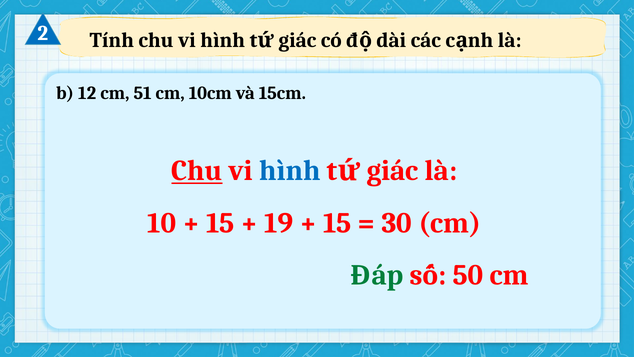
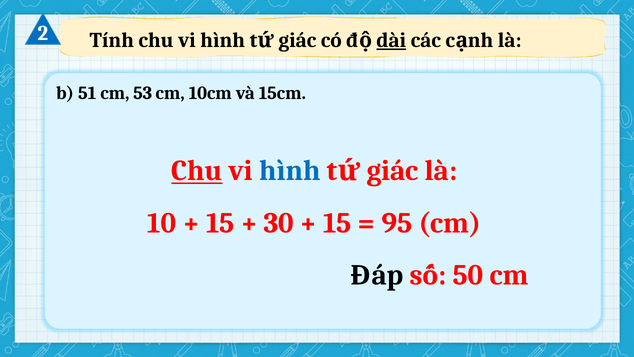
dài underline: none -> present
12: 12 -> 51
51: 51 -> 53
19: 19 -> 30
30: 30 -> 95
Đáp colour: green -> black
